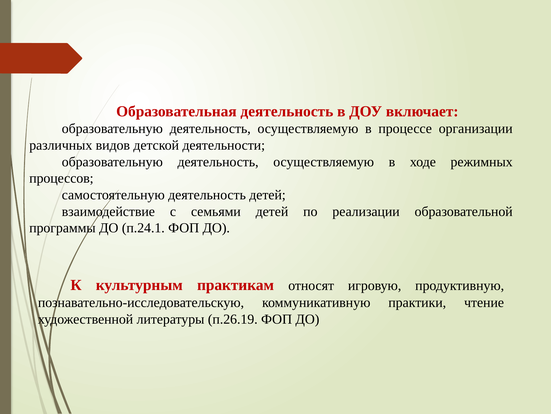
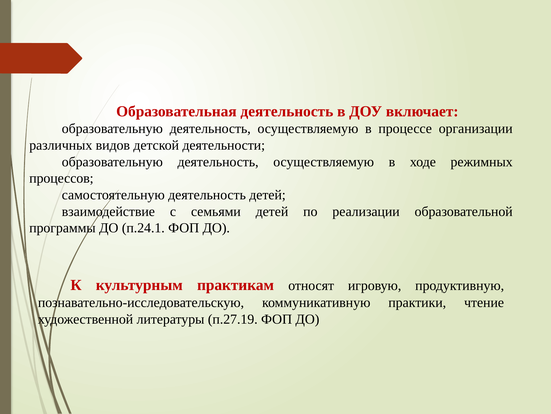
п.26.19: п.26.19 -> п.27.19
